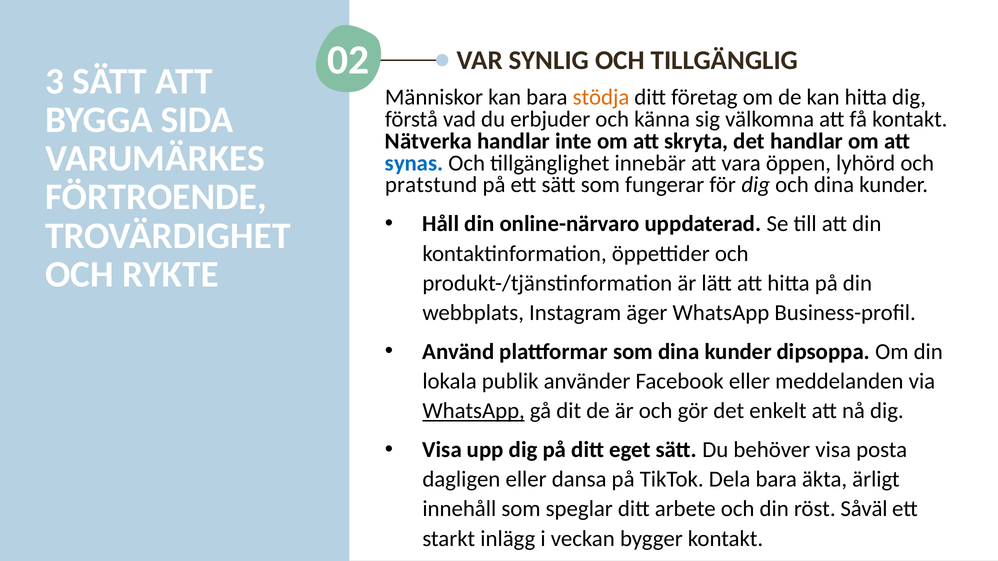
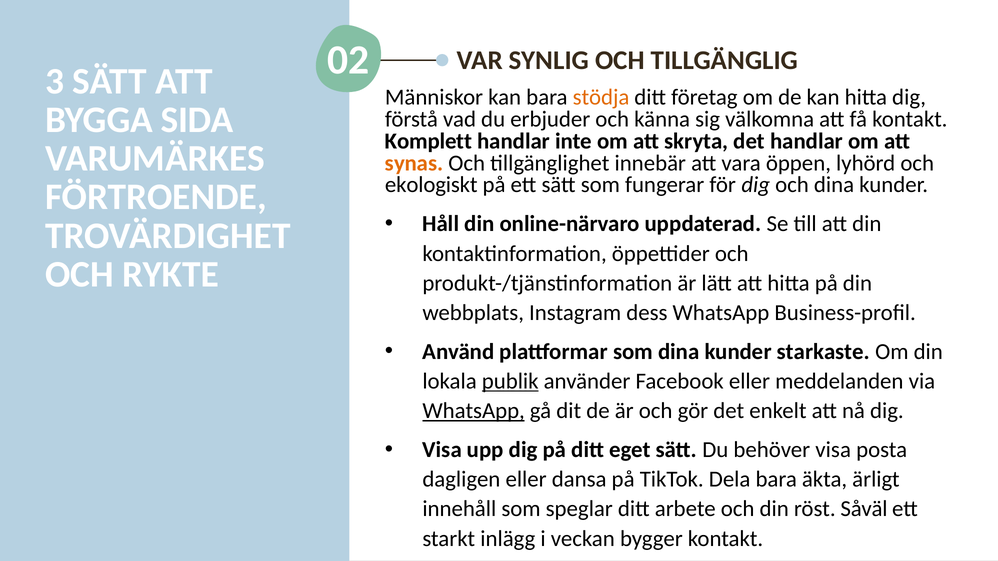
Nätverka: Nätverka -> Komplett
synas colour: blue -> orange
pratstund: pratstund -> ekologiskt
äger: äger -> dess
dipsoppa: dipsoppa -> starkaste
publik underline: none -> present
